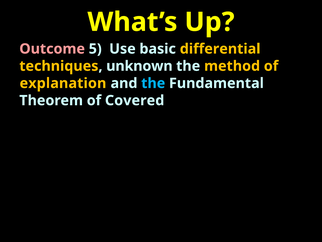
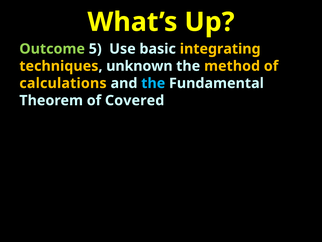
Outcome colour: pink -> light green
differential: differential -> integrating
explanation: explanation -> calculations
